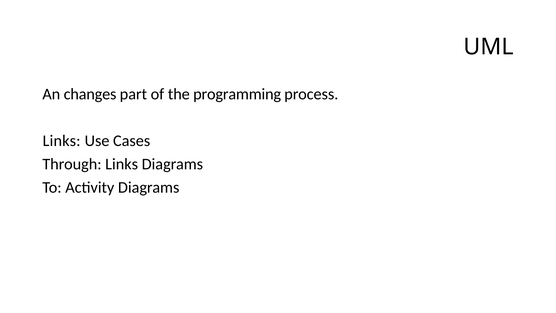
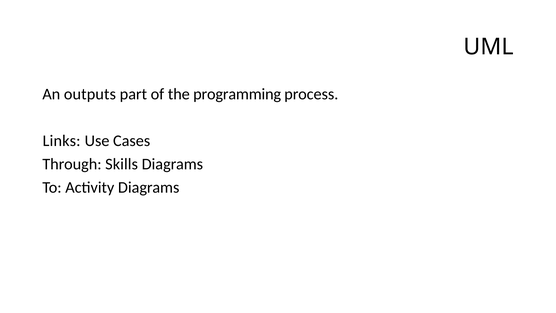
changes: changes -> outputs
Through Links: Links -> Skills
